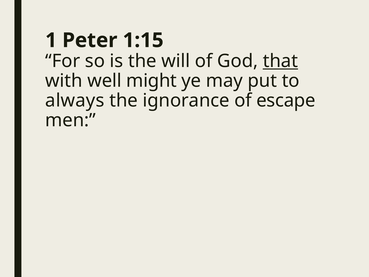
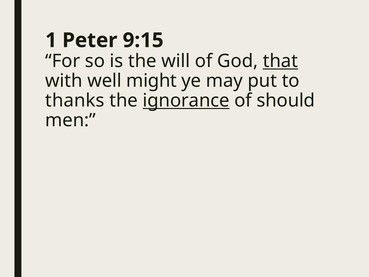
1:15: 1:15 -> 9:15
always: always -> thanks
ignorance underline: none -> present
escape: escape -> should
